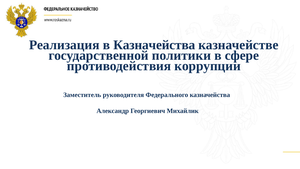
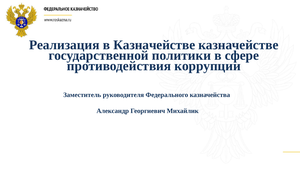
в Казначейства: Казначейства -> Казначействе
